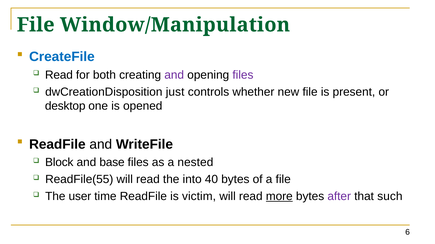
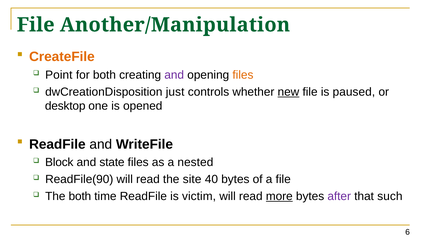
Window/Manipulation: Window/Manipulation -> Another/Manipulation
CreateFile colour: blue -> orange
Read at (59, 75): Read -> Point
files at (243, 75) colour: purple -> orange
new underline: none -> present
present: present -> paused
base: base -> state
ReadFile(55: ReadFile(55 -> ReadFile(90
into: into -> site
The user: user -> both
